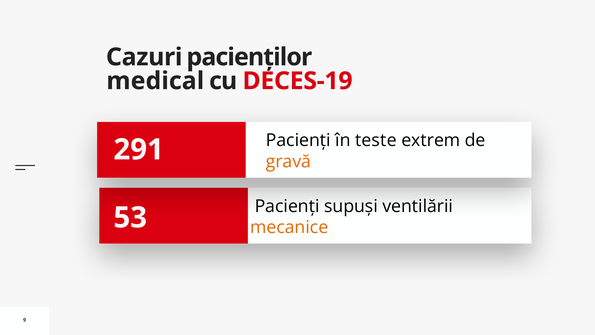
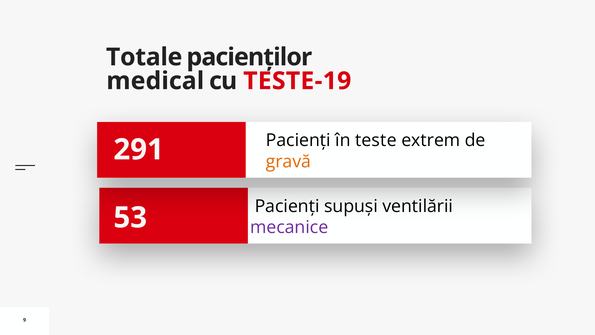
Cazuri: Cazuri -> Totale
DECES-19: DECES-19 -> TESTE-19
mecanice colour: orange -> purple
